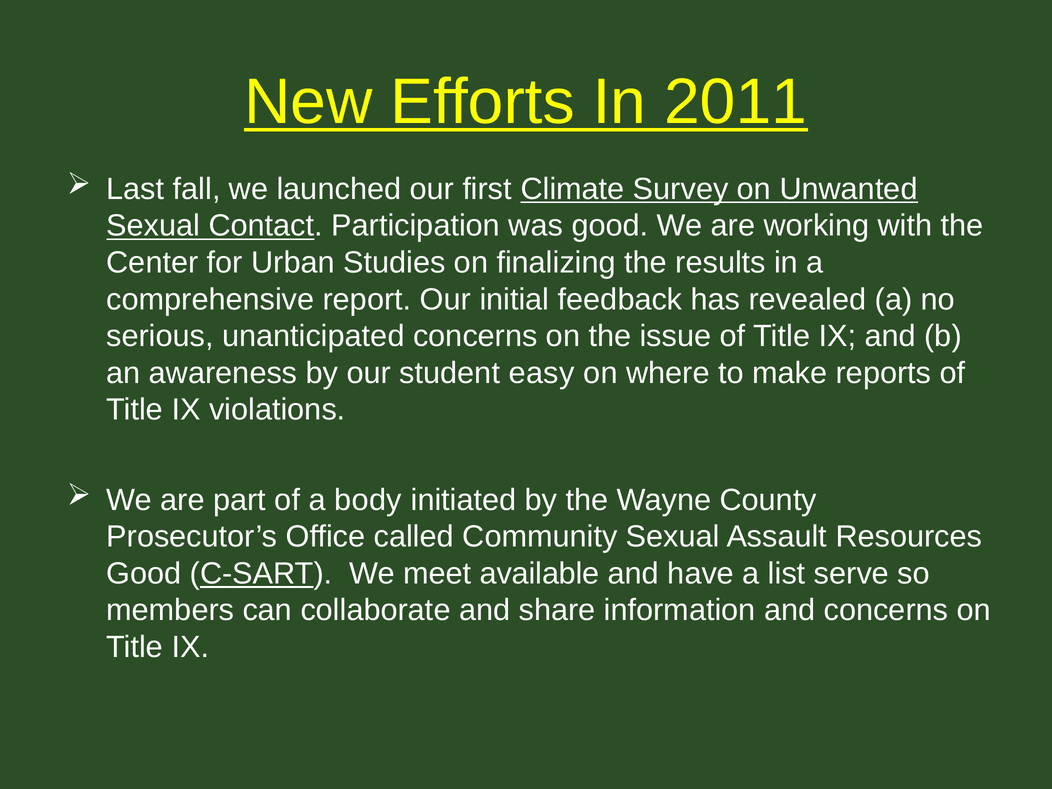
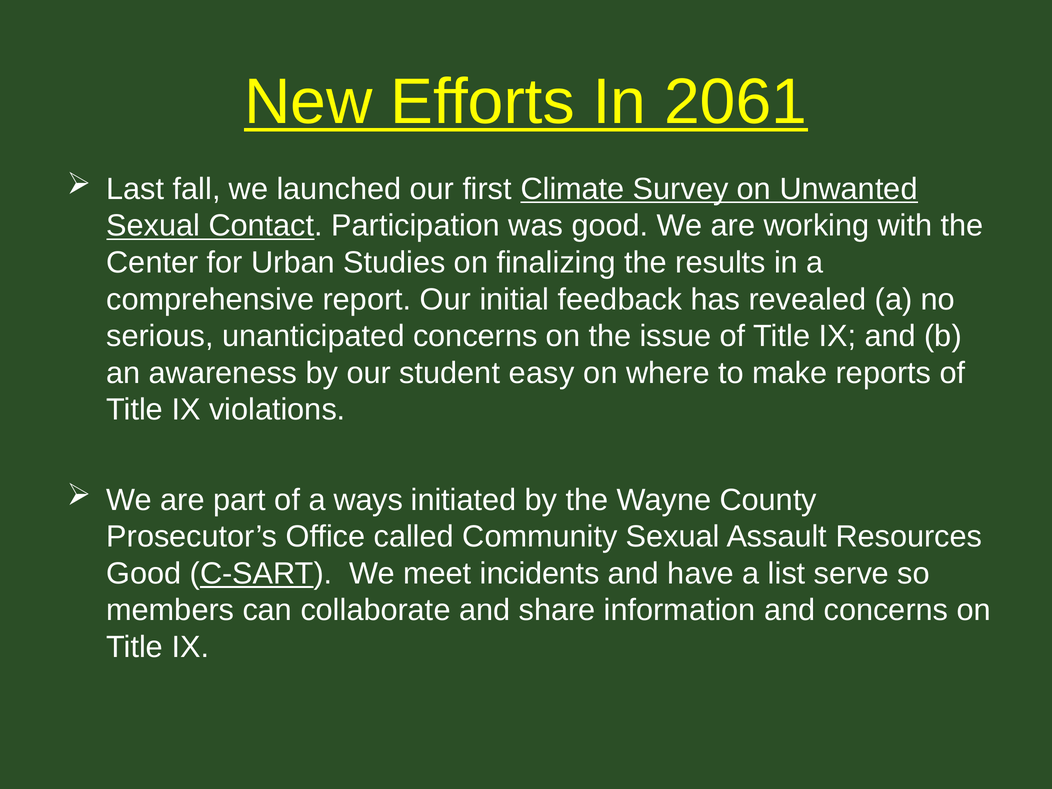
2011: 2011 -> 2061
body: body -> ways
available: available -> incidents
